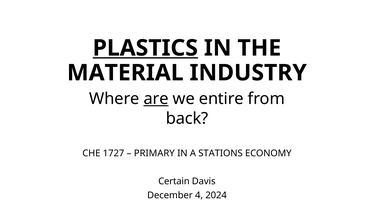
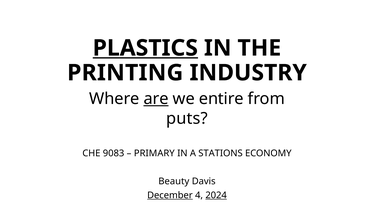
MATERIAL: MATERIAL -> PRINTING
back: back -> puts
1727: 1727 -> 9083
Certain: Certain -> Beauty
December underline: none -> present
2024 underline: none -> present
